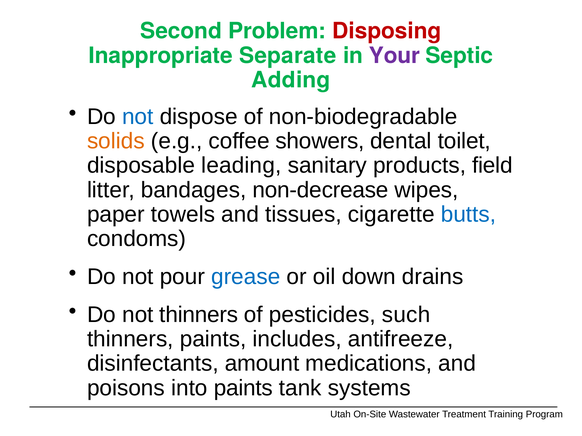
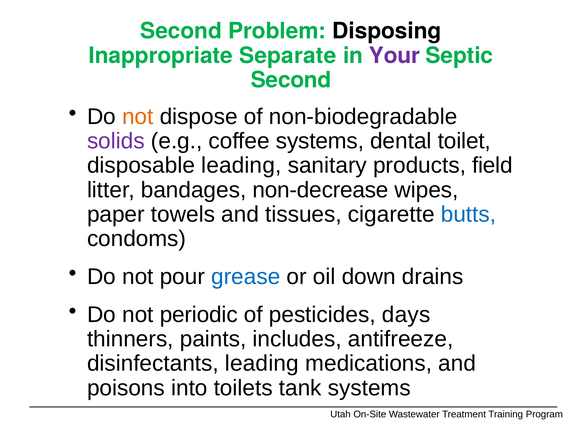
Disposing colour: red -> black
Adding at (291, 80): Adding -> Second
not at (138, 117) colour: blue -> orange
solids colour: orange -> purple
coffee showers: showers -> systems
not thinners: thinners -> periodic
such: such -> days
disinfectants amount: amount -> leading
into paints: paints -> toilets
